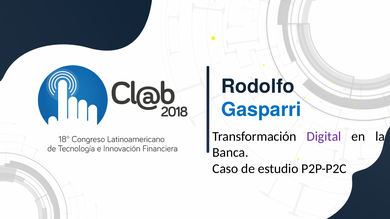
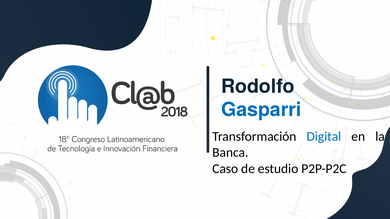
Digital colour: purple -> blue
